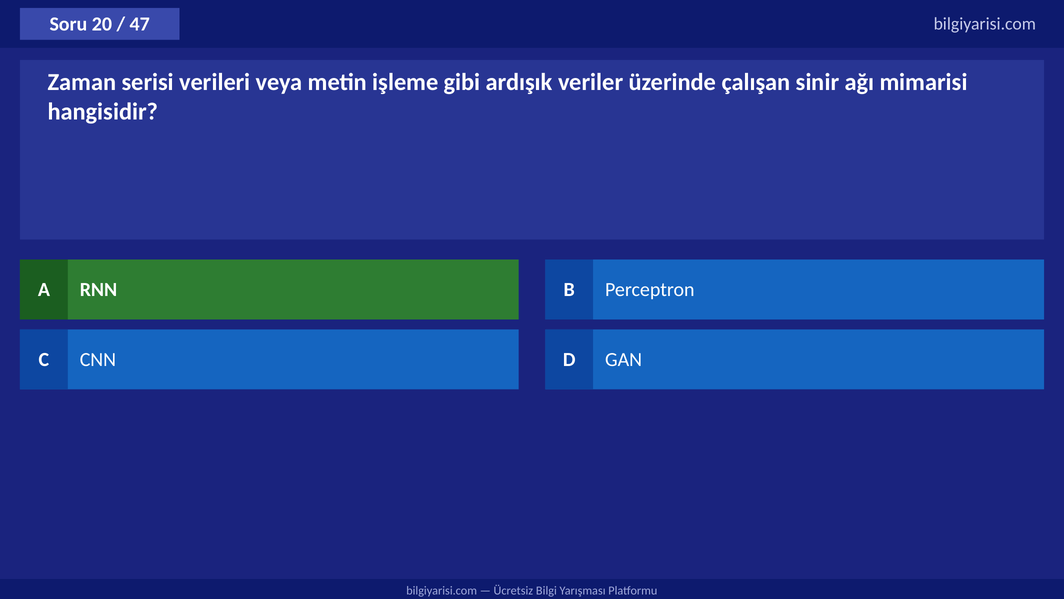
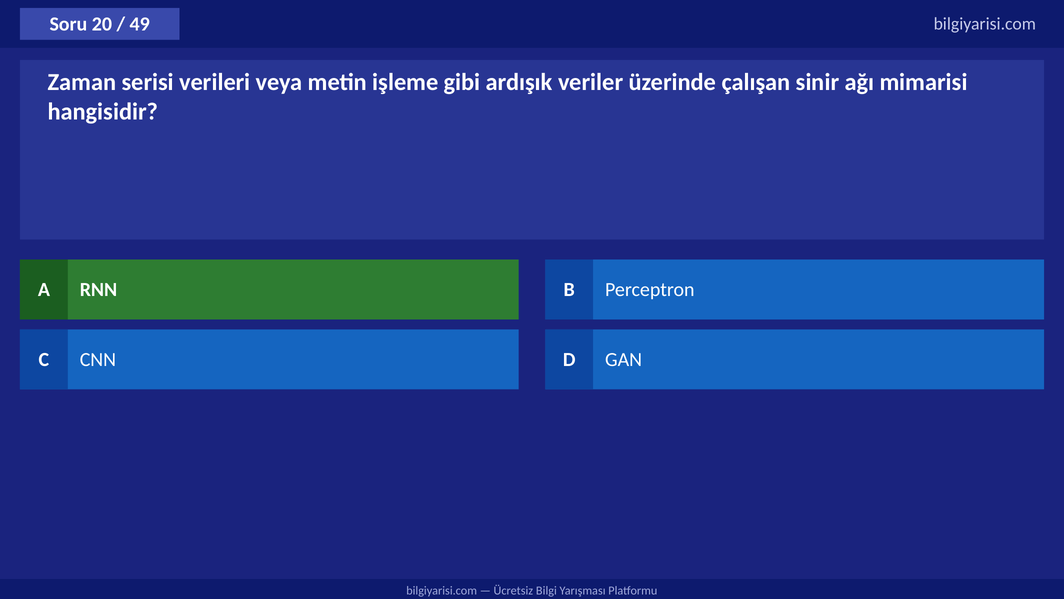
47: 47 -> 49
